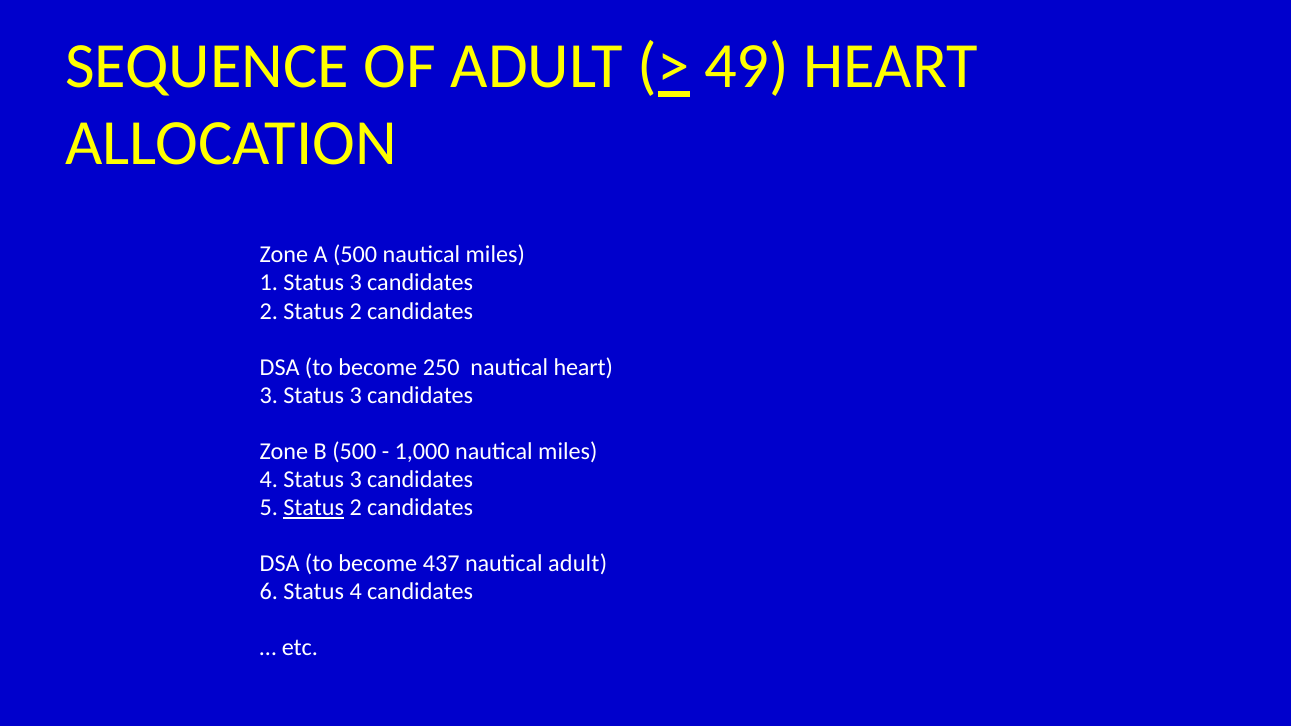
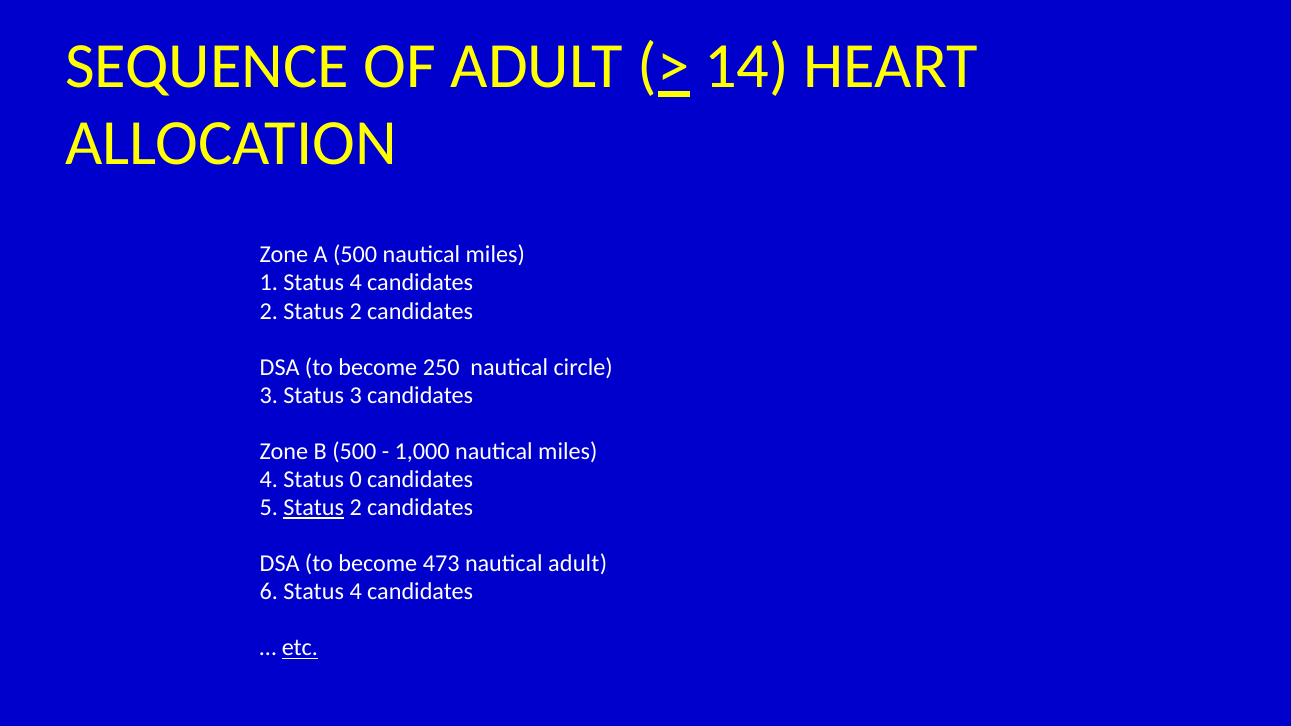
49: 49 -> 14
1 Status 3: 3 -> 4
nautical heart: heart -> circle
4 Status 3: 3 -> 0
437: 437 -> 473
etc underline: none -> present
